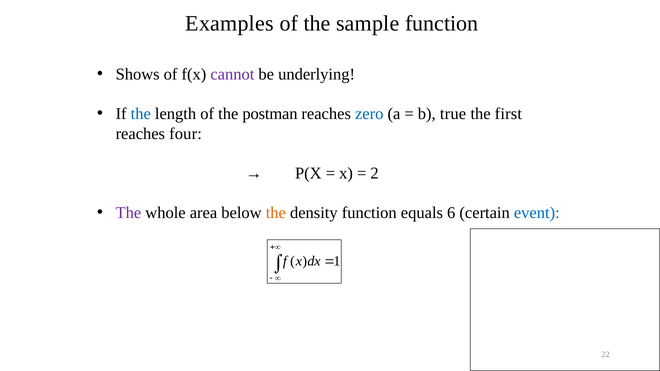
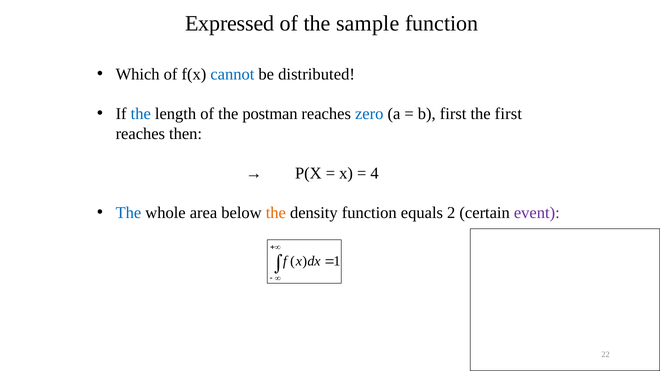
Examples: Examples -> Expressed
Shows: Shows -> Which
cannot colour: purple -> blue
underlying: underlying -> distributed
b true: true -> first
four: four -> then
2: 2 -> 4
The at (128, 213) colour: purple -> blue
6: 6 -> 2
event colour: blue -> purple
